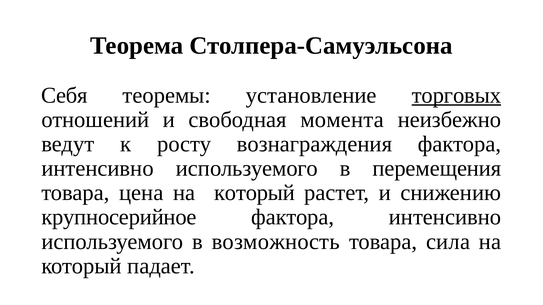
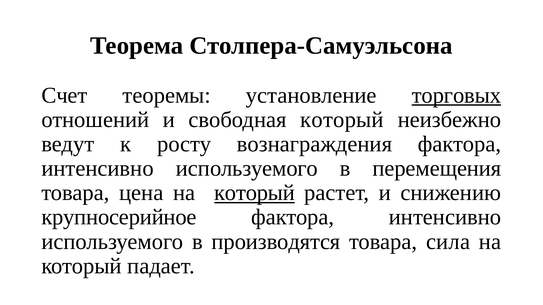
Себя: Себя -> Счет
свободная момента: момента -> который
который at (255, 193) underline: none -> present
возможность: возможность -> производятся
